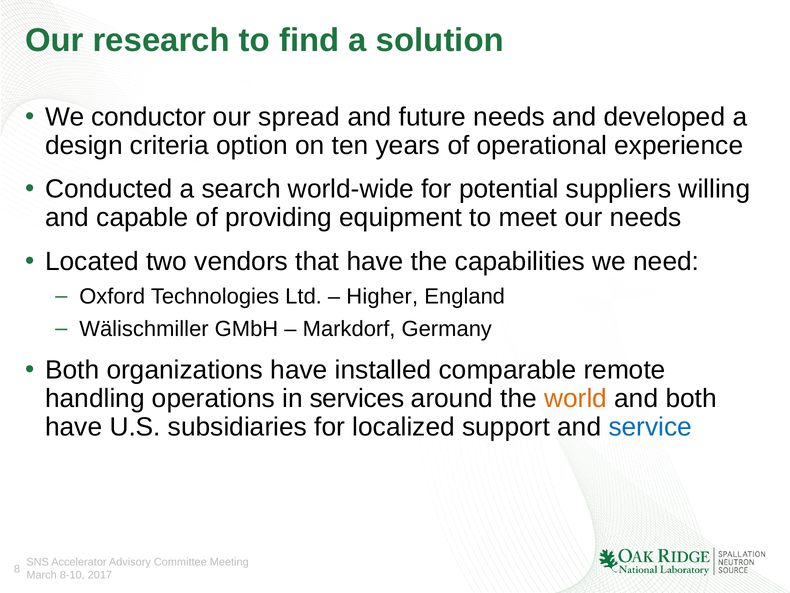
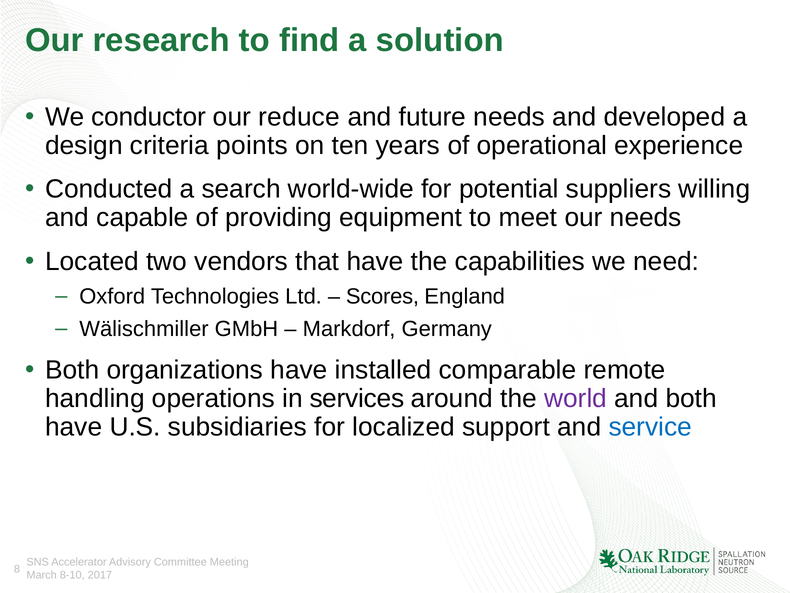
spread: spread -> reduce
option: option -> points
Higher: Higher -> Scores
world colour: orange -> purple
